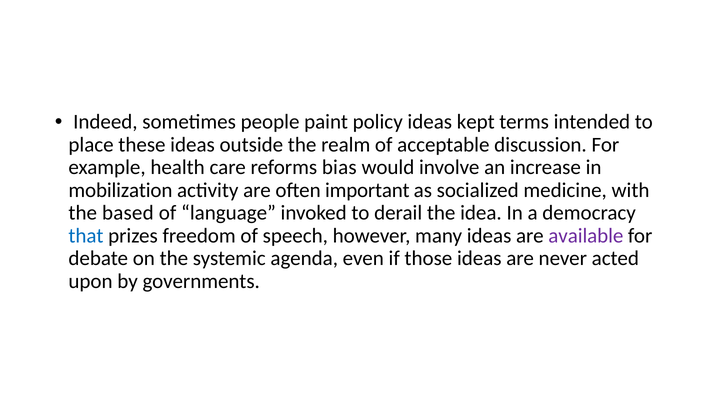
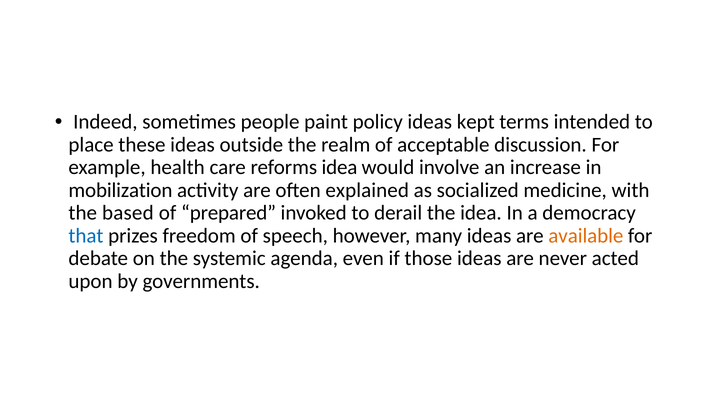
reforms bias: bias -> idea
important: important -> explained
language: language -> prepared
available colour: purple -> orange
